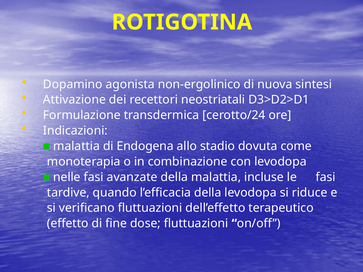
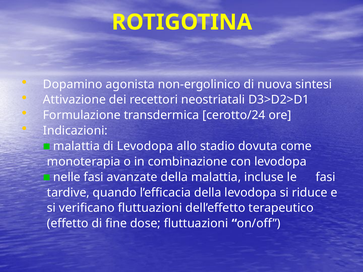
di Endogena: Endogena -> Levodopa
